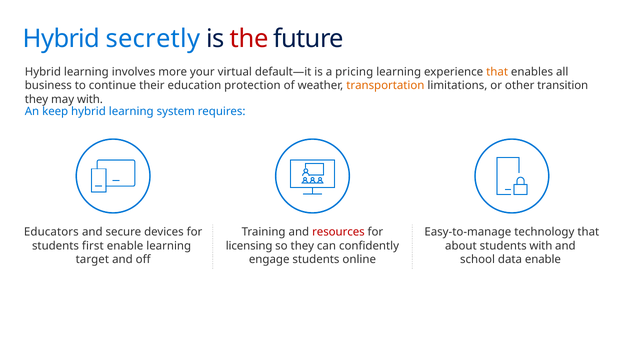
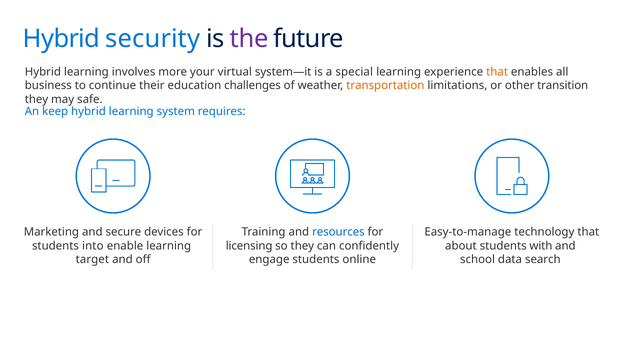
secretly: secretly -> security
the colour: red -> purple
default—it: default—it -> system—it
pricing: pricing -> special
protection: protection -> challenges
may with: with -> safe
Educators: Educators -> Marketing
resources colour: red -> blue
first: first -> into
data enable: enable -> search
